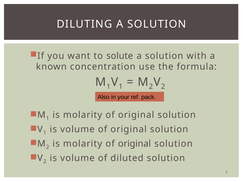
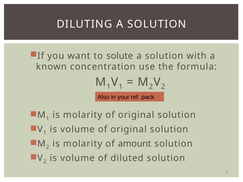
original at (134, 144): original -> amount
